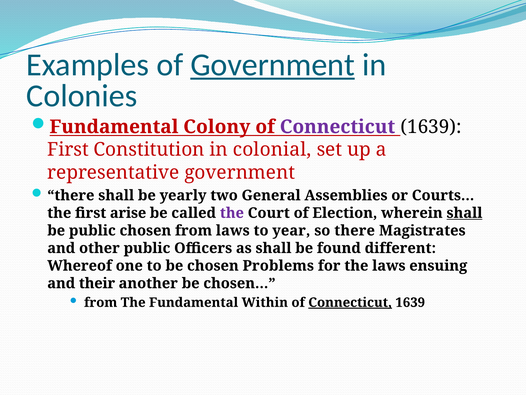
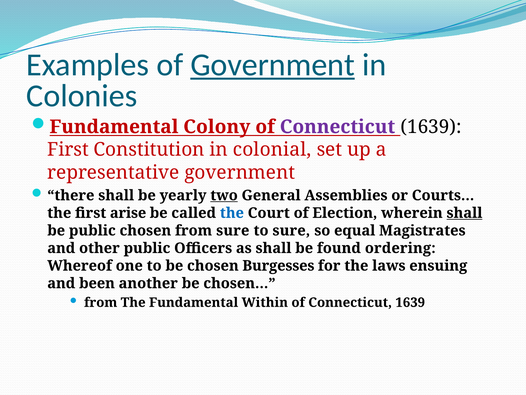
two underline: none -> present
the at (232, 213) colour: purple -> blue
from laws: laws -> sure
to year: year -> sure
so there: there -> equal
different: different -> ordering
Problems: Problems -> Burgesses
their: their -> been
Connecticut at (350, 302) underline: present -> none
